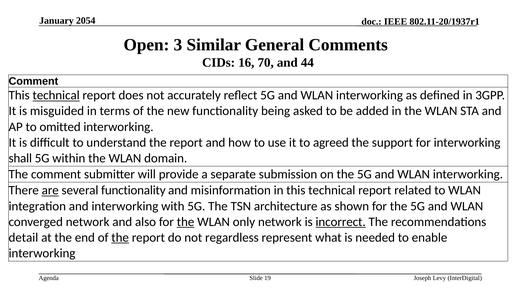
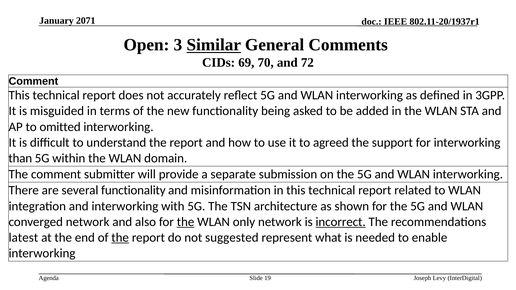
2054: 2054 -> 2071
Similar underline: none -> present
16: 16 -> 69
44: 44 -> 72
technical at (56, 95) underline: present -> none
shall: shall -> than
are underline: present -> none
detail: detail -> latest
regardless: regardless -> suggested
